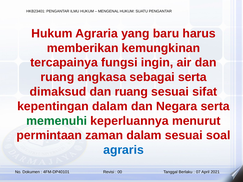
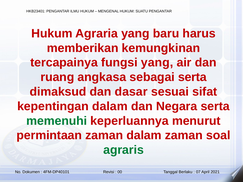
fungsi ingin: ingin -> yang
dimaksud dan ruang: ruang -> dasar
dalam sesuai: sesuai -> zaman
agraris colour: blue -> green
